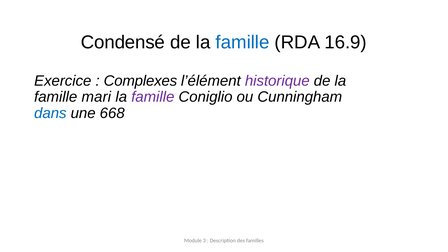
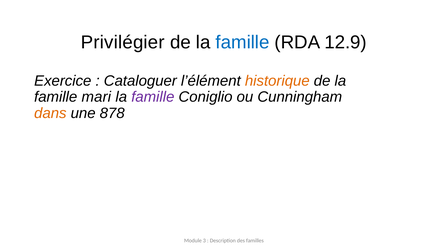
Condensé: Condensé -> Privilégier
16.9: 16.9 -> 12.9
Complexes: Complexes -> Cataloguer
historique colour: purple -> orange
dans colour: blue -> orange
668: 668 -> 878
